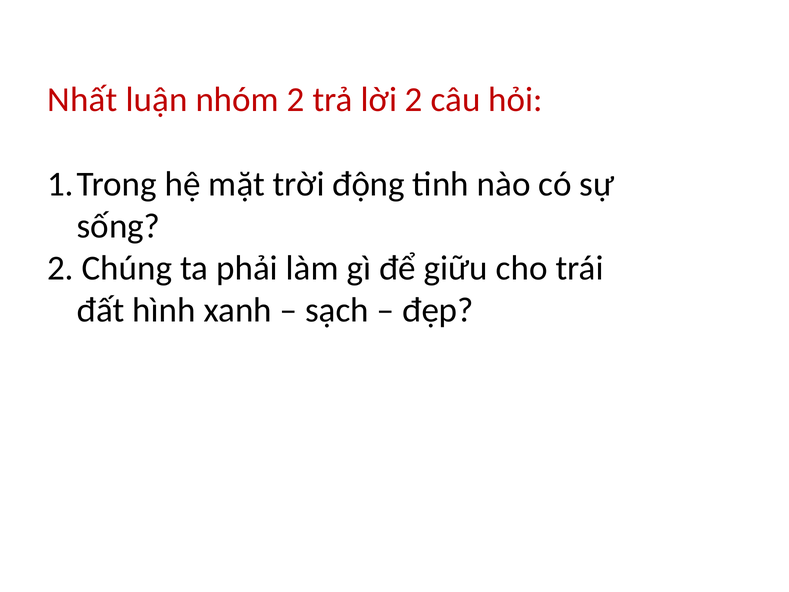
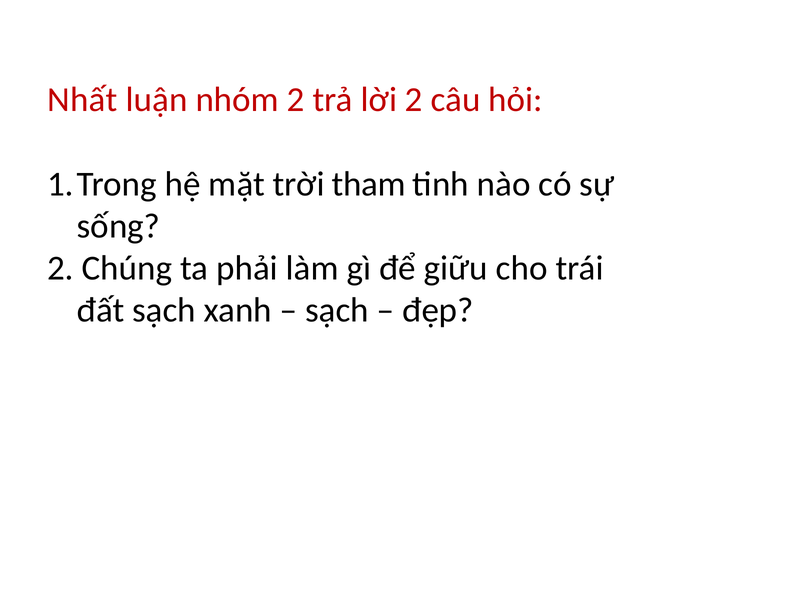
động: động -> tham
đất hình: hình -> sạch
